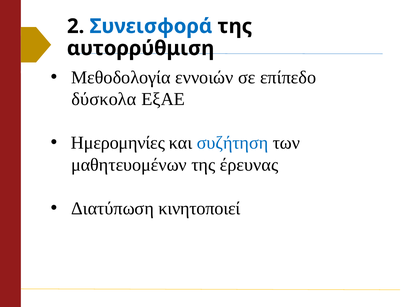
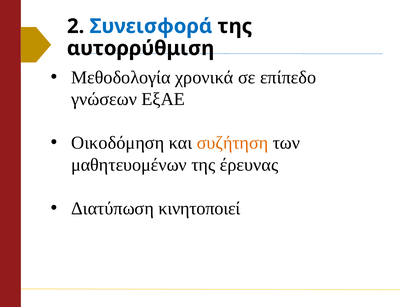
εννοιών: εννοιών -> χρονικά
δύσκολα: δύσκολα -> γνώσεων
Ημερομηνίες: Ημερομηνίες -> Οικοδόμηση
συζήτηση colour: blue -> orange
